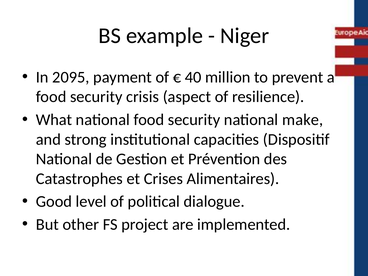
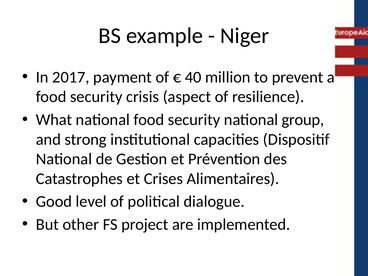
2095: 2095 -> 2017
make: make -> group
